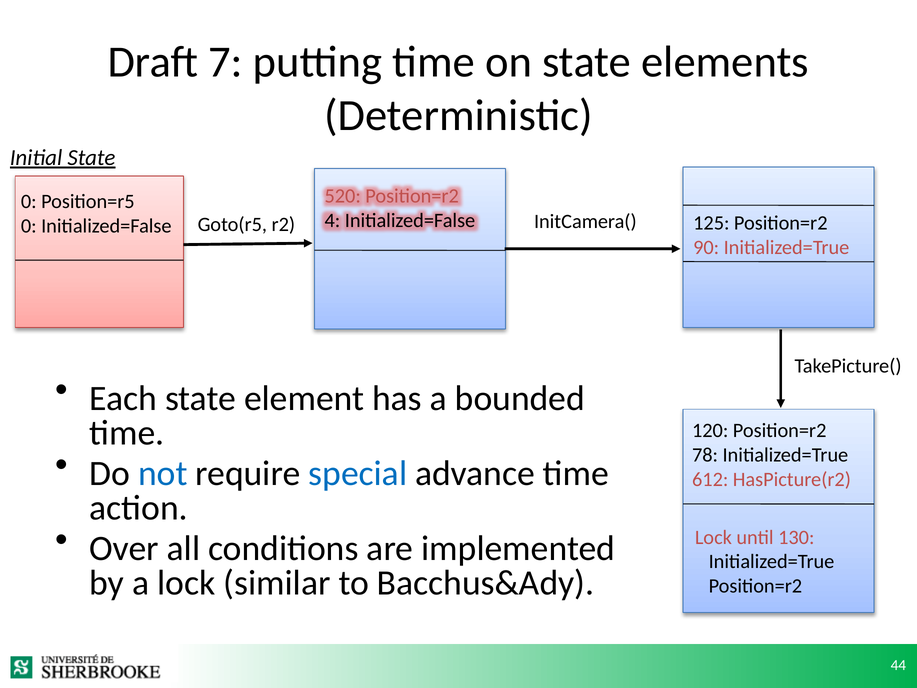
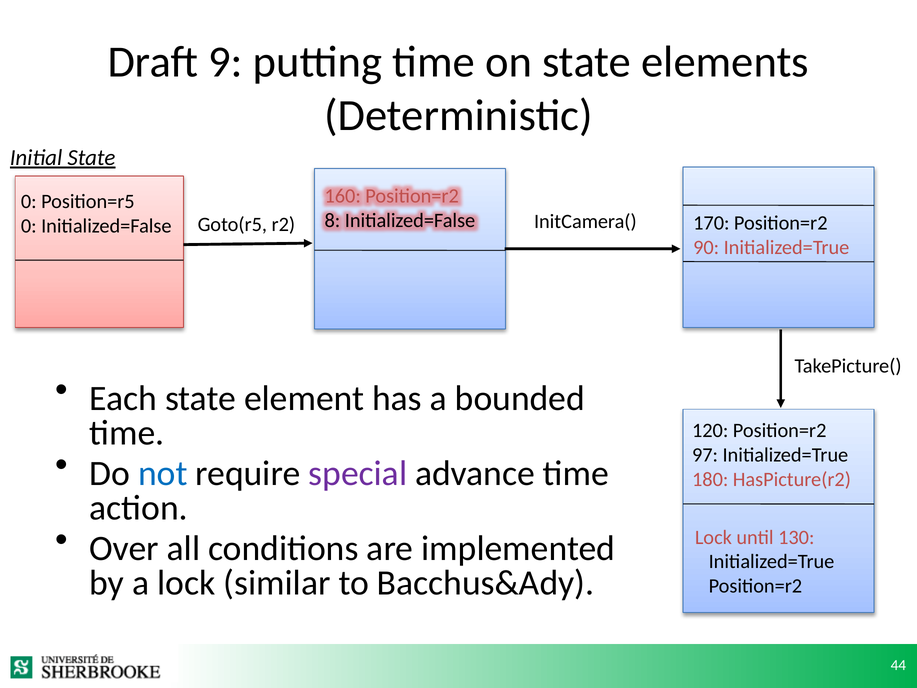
7: 7 -> 9
520: 520 -> 160
4: 4 -> 8
125: 125 -> 170
78: 78 -> 97
special colour: blue -> purple
612: 612 -> 180
